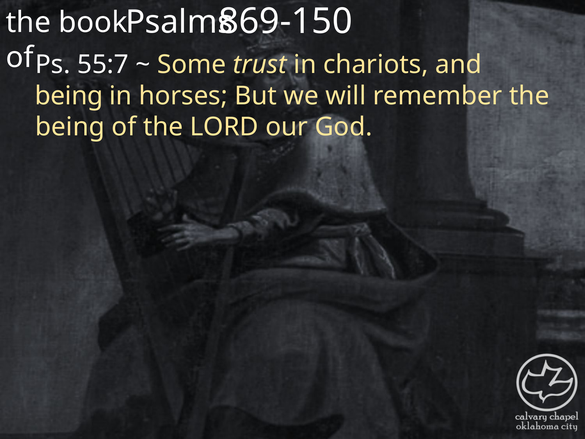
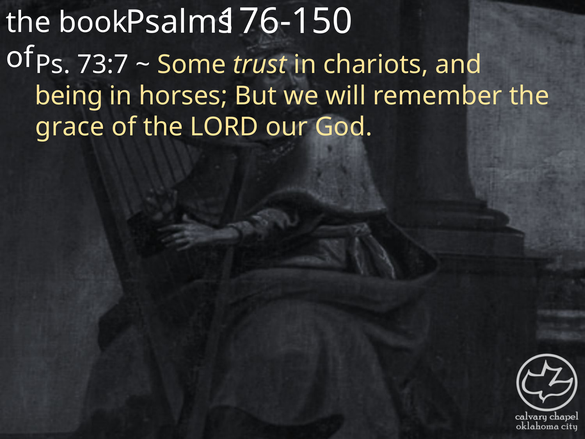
869-150: 869-150 -> 176-150
55:7: 55:7 -> 73:7
being at (70, 127): being -> grace
